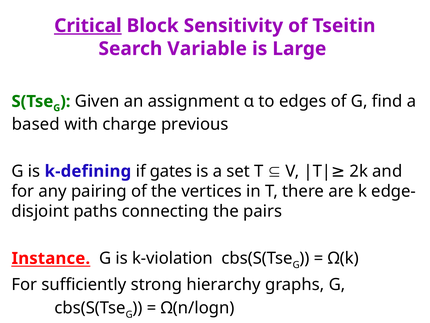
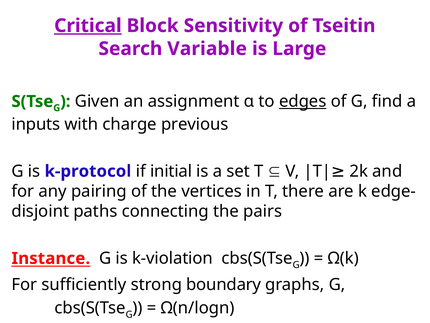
edges underline: none -> present
based: based -> inputs
k-defining: k-defining -> k-protocol
gates: gates -> initial
hierarchy: hierarchy -> boundary
